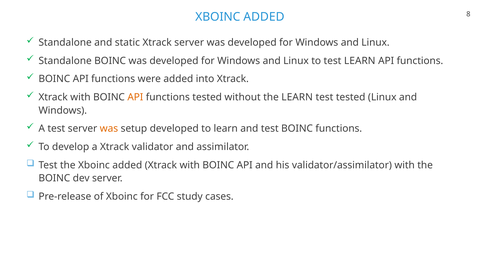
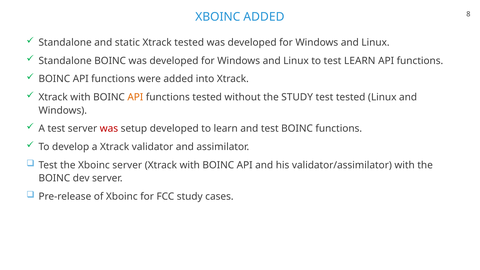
Xtrack server: server -> tested
the LEARN: LEARN -> STUDY
was at (109, 129) colour: orange -> red
the Xboinc added: added -> server
